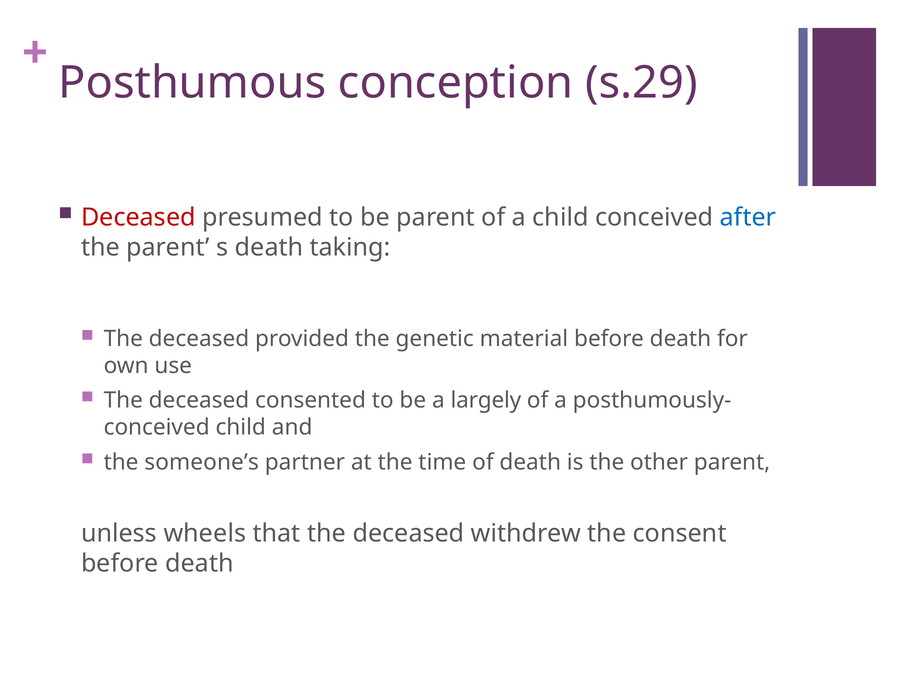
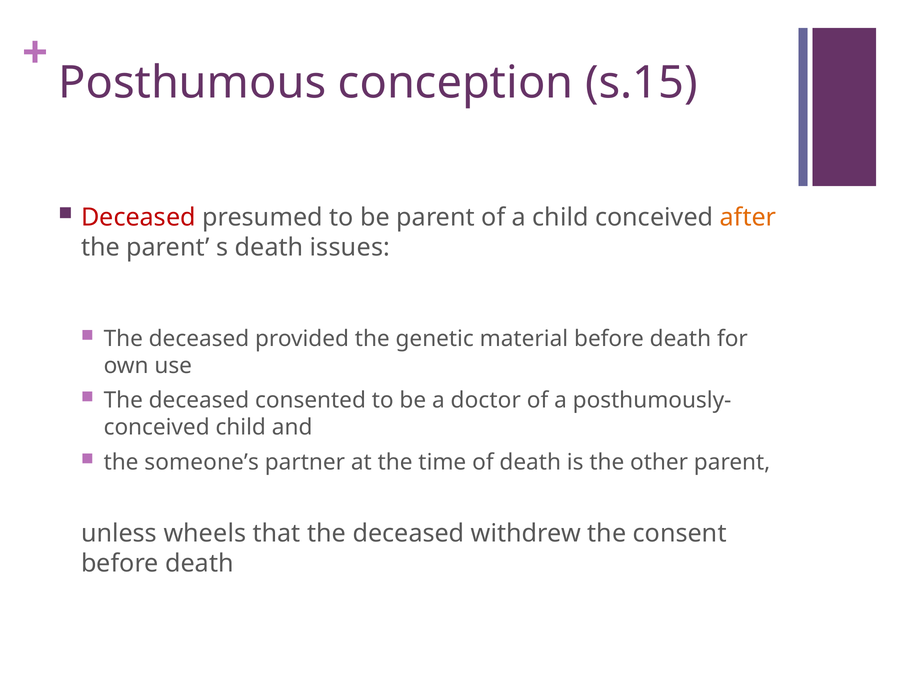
s.29: s.29 -> s.15
after colour: blue -> orange
taking: taking -> issues
largely: largely -> doctor
